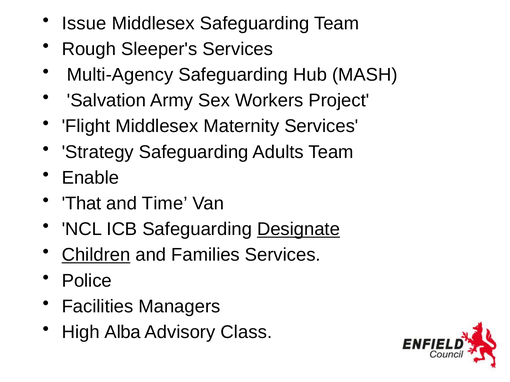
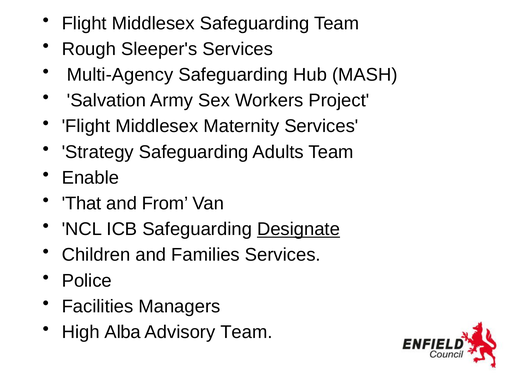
Issue at (84, 23): Issue -> Flight
Time: Time -> From
Children underline: present -> none
Advisory Class: Class -> Team
